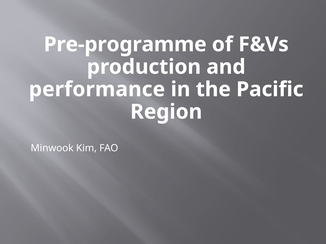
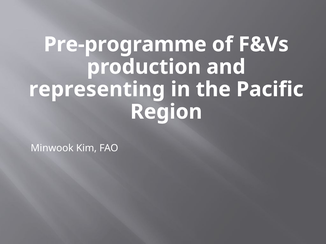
performance: performance -> representing
